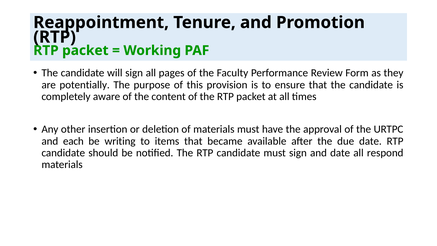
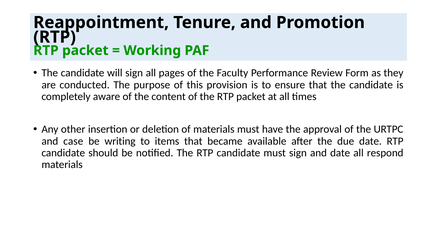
potentially: potentially -> conducted
each: each -> case
